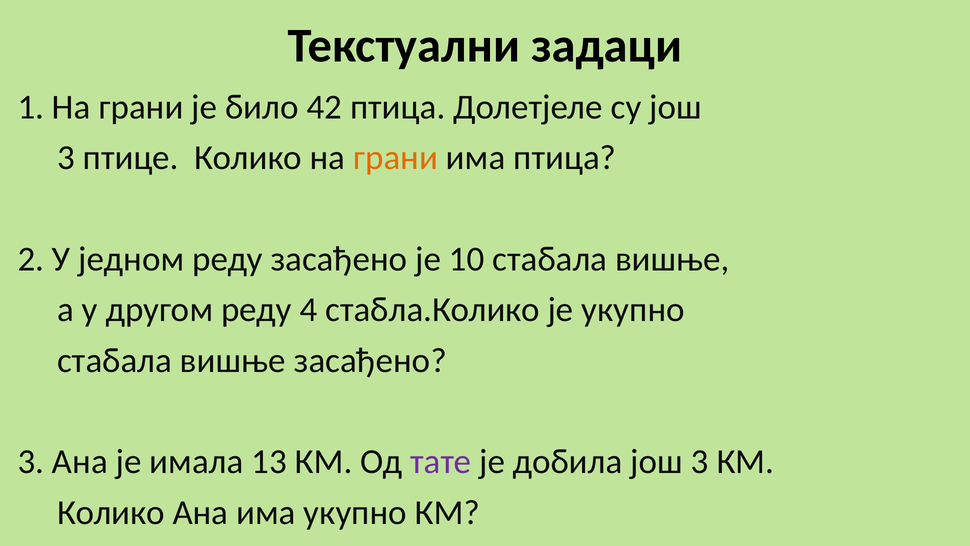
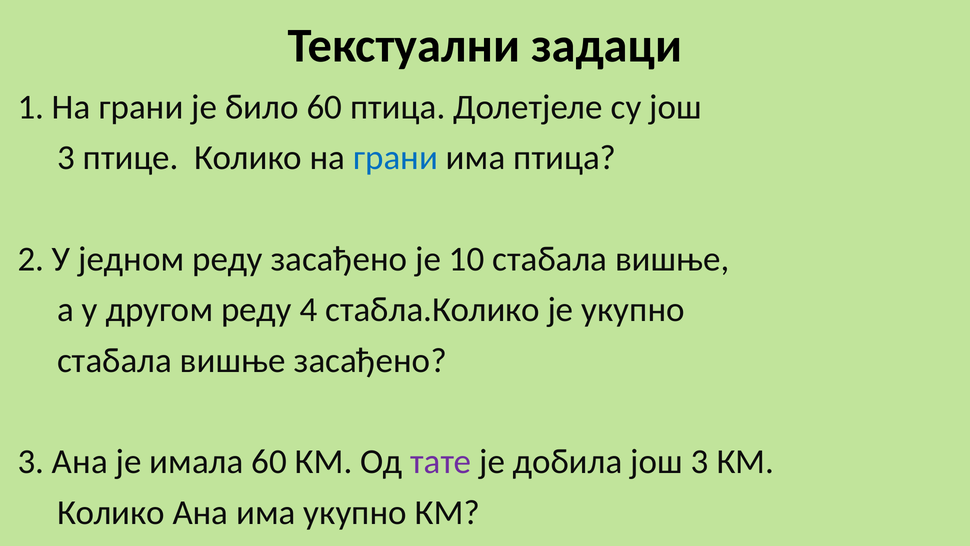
било 42: 42 -> 60
грани at (395, 158) colour: orange -> blue
имала 13: 13 -> 60
